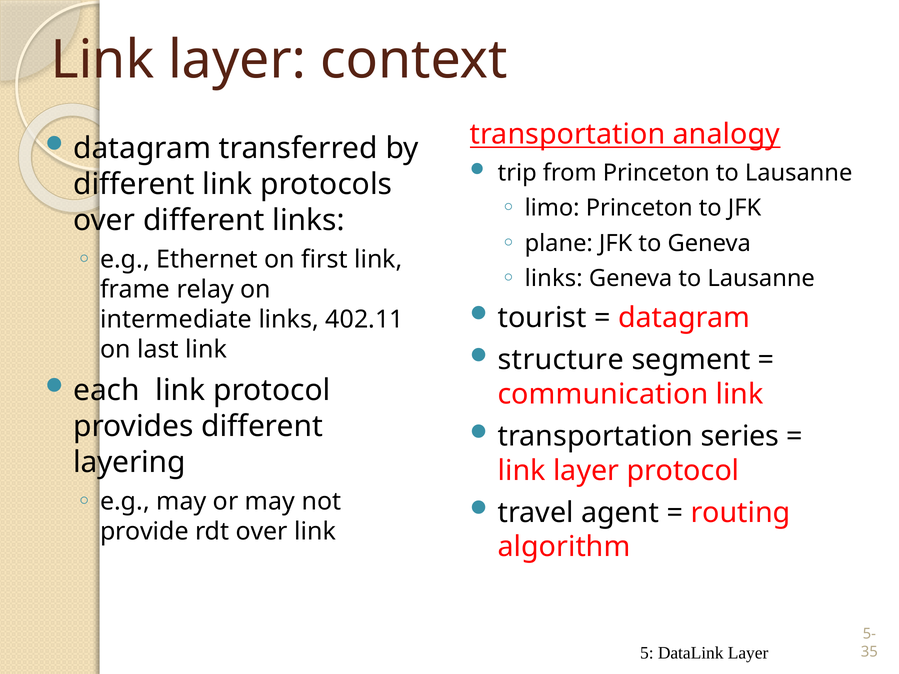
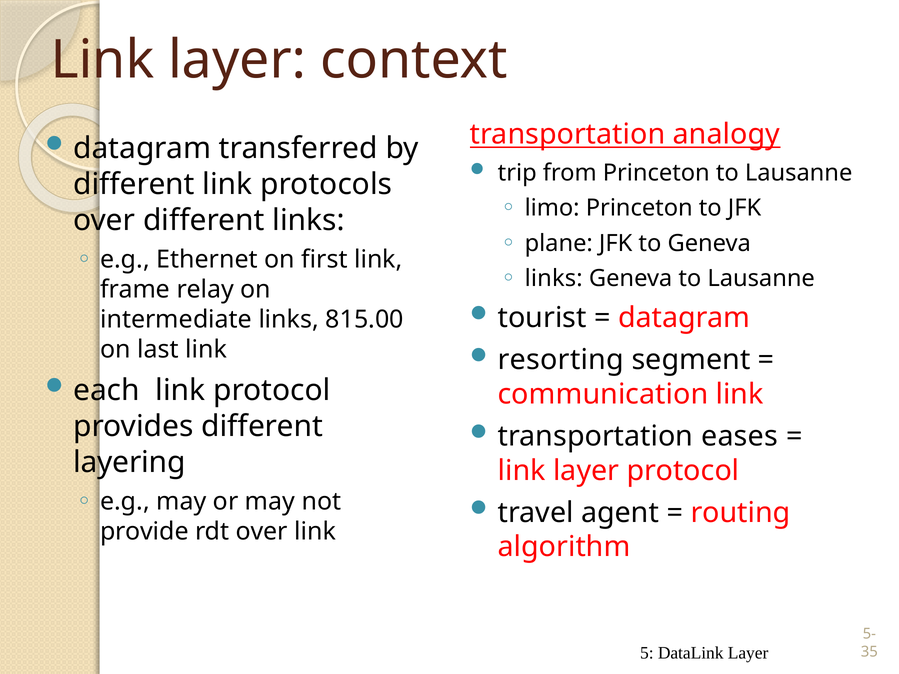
402.11: 402.11 -> 815.00
structure: structure -> resorting
series: series -> eases
